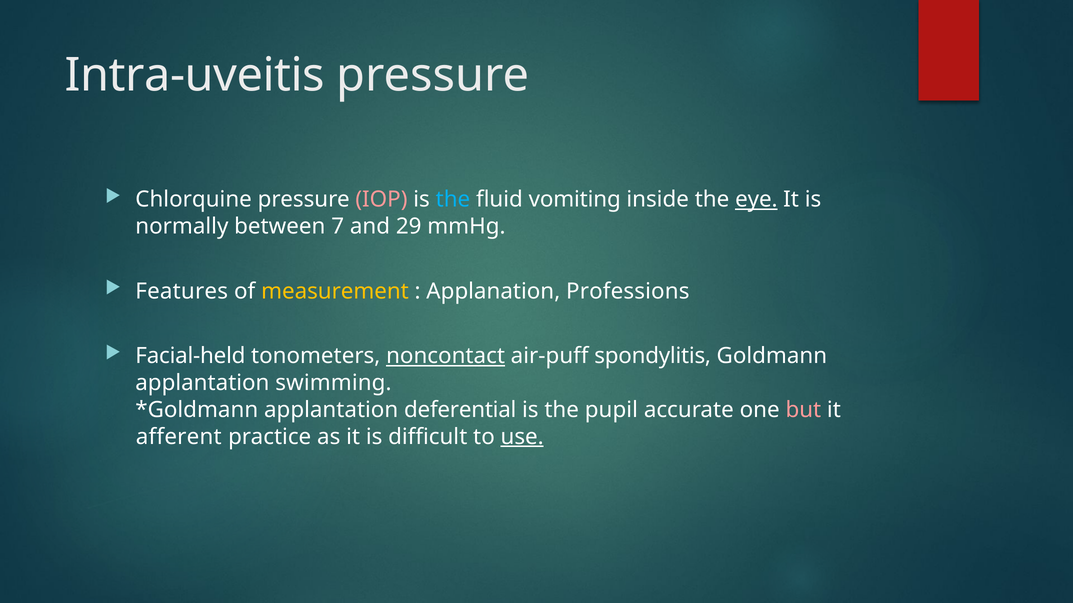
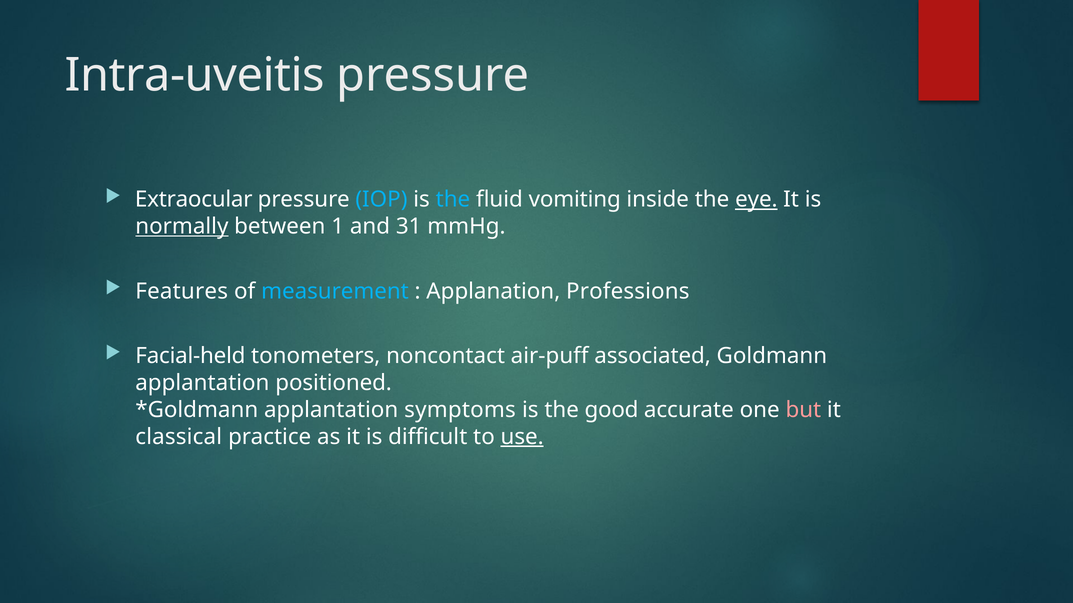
Chlorquine: Chlorquine -> Extraocular
IOP colour: pink -> light blue
normally underline: none -> present
7: 7 -> 1
29: 29 -> 31
measurement colour: yellow -> light blue
noncontact underline: present -> none
spondylitis: spondylitis -> associated
swimming: swimming -> positioned
deferential: deferential -> symptoms
pupil: pupil -> good
afferent: afferent -> classical
